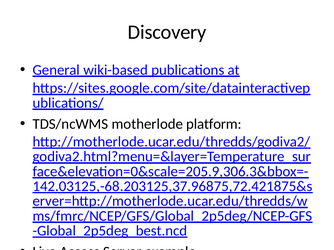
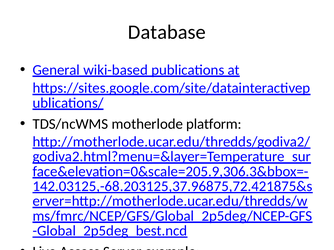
Discovery: Discovery -> Database
